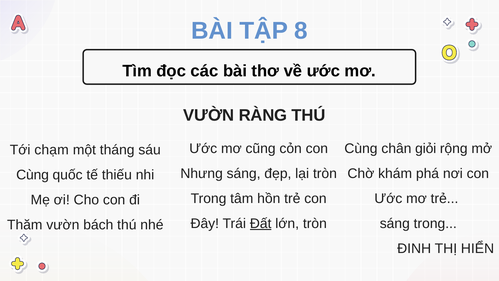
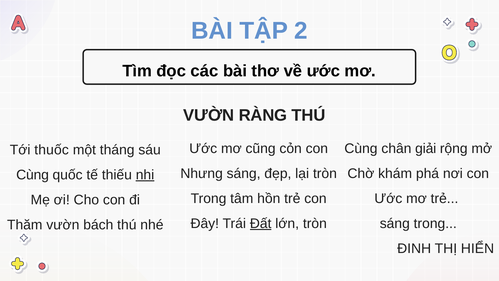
8: 8 -> 2
giỏi: giỏi -> giải
chạm: chạm -> thuốc
nhi underline: none -> present
